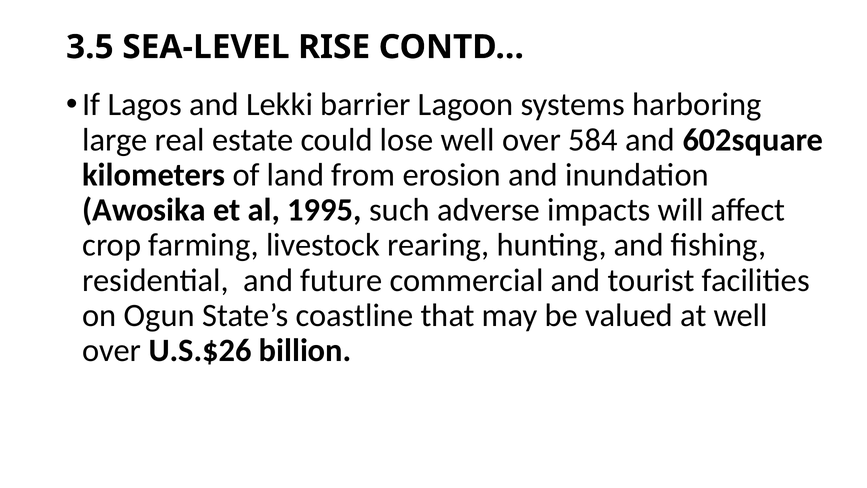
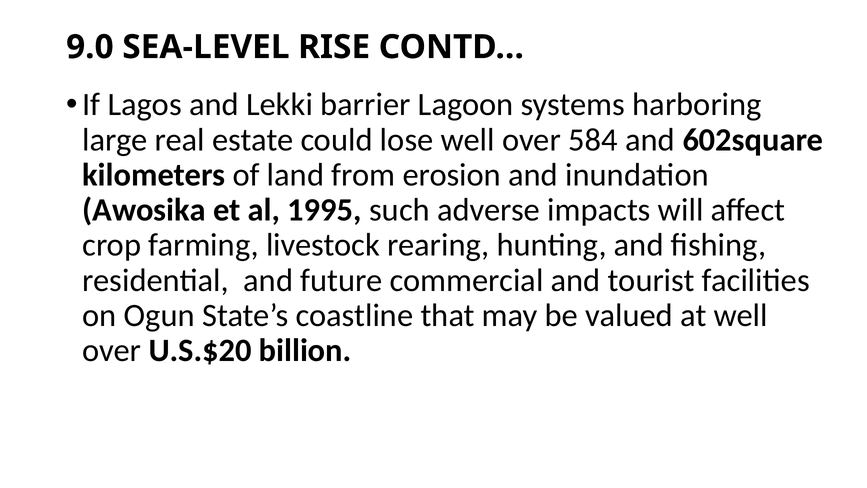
3.5: 3.5 -> 9.0
U.S.$26: U.S.$26 -> U.S.$20
